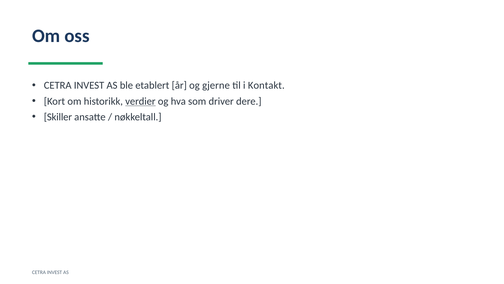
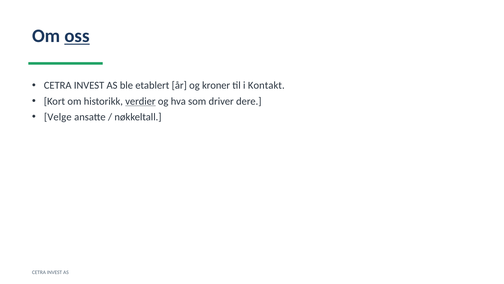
oss underline: none -> present
gjerne: gjerne -> kroner
Skiller: Skiller -> Velge
